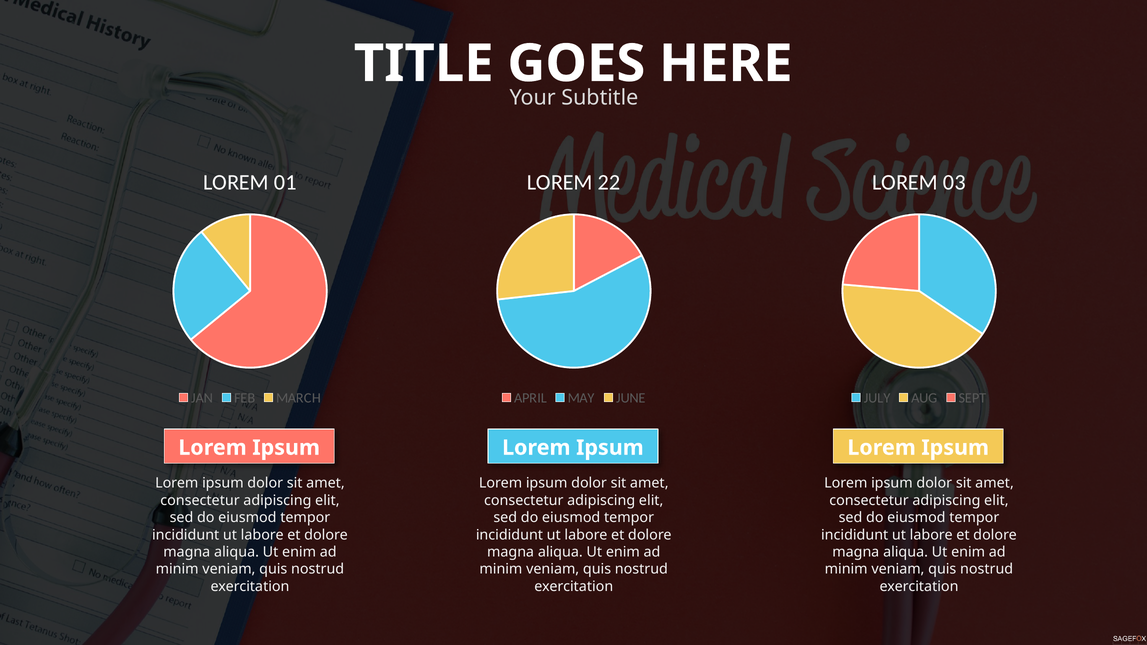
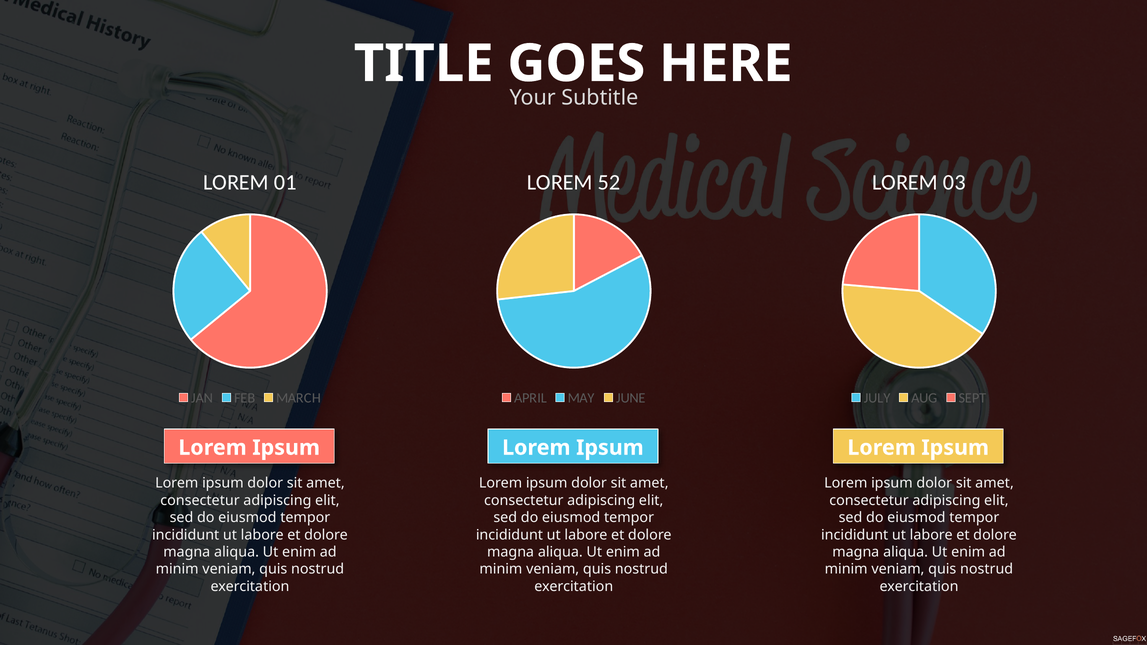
22: 22 -> 52
